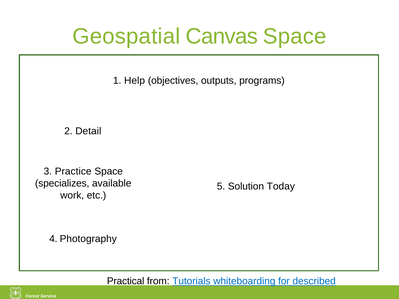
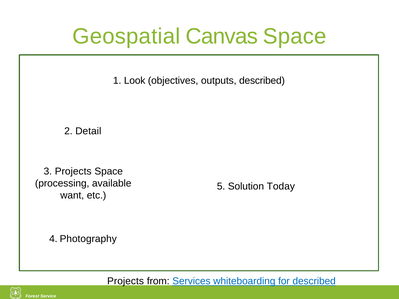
Help: Help -> Look
outputs programs: programs -> described
3 Practice: Practice -> Projects
specializes: specializes -> processing
work: work -> want
Practical at (126, 281): Practical -> Projects
Tutorials: Tutorials -> Services
